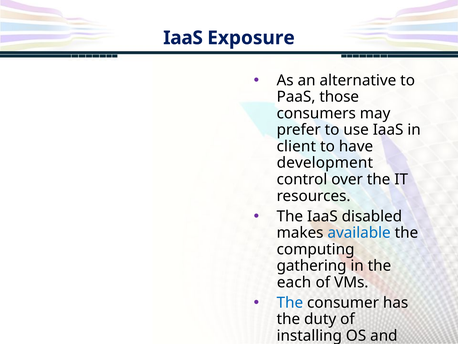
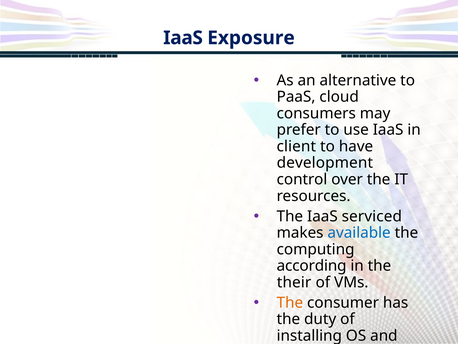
those: those -> cloud
disabled: disabled -> serviced
gathering: gathering -> according
each: each -> their
The at (290, 302) colour: blue -> orange
